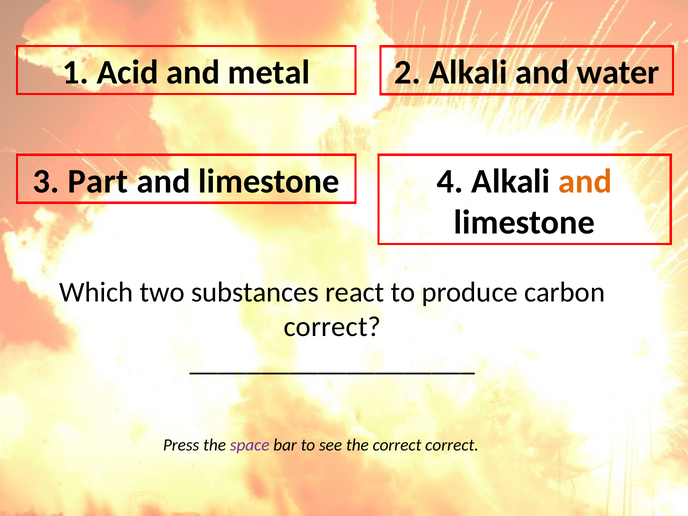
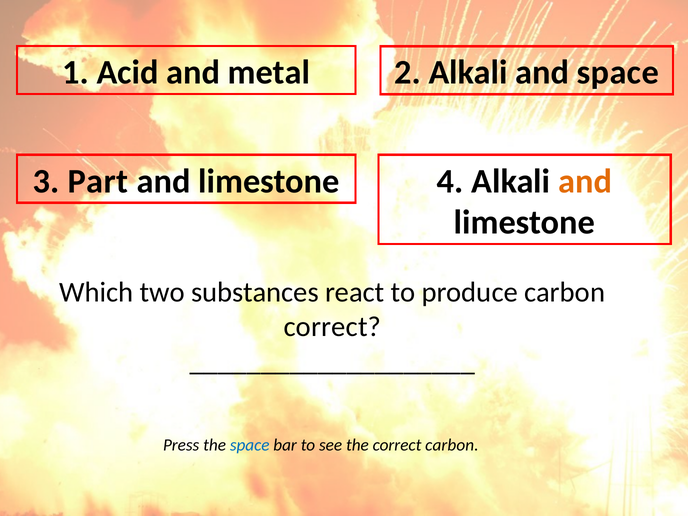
and water: water -> space
space at (250, 445) colour: purple -> blue
correct correct: correct -> carbon
